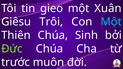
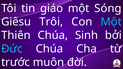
gieo: gieo -> giáo
Xuân: Xuân -> Sóng
Đức colour: light green -> light blue
